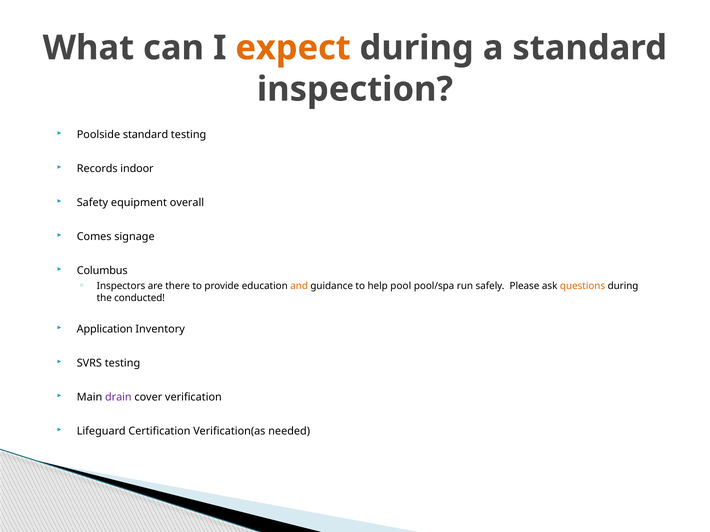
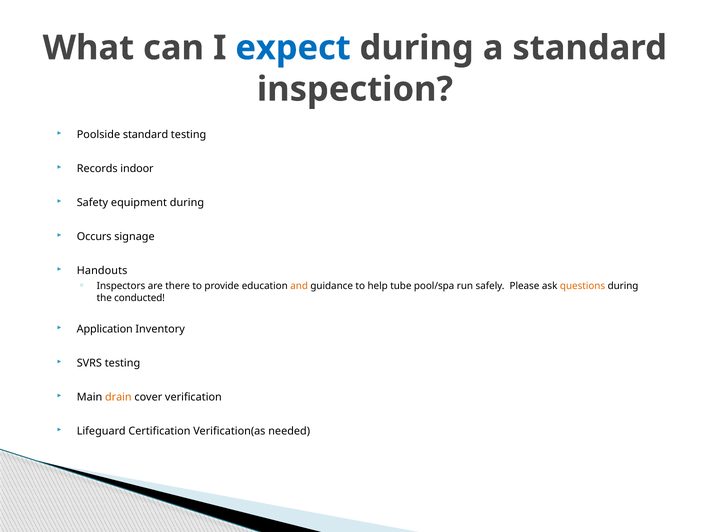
expect colour: orange -> blue
equipment overall: overall -> during
Comes: Comes -> Occurs
Columbus: Columbus -> Handouts
pool: pool -> tube
drain colour: purple -> orange
